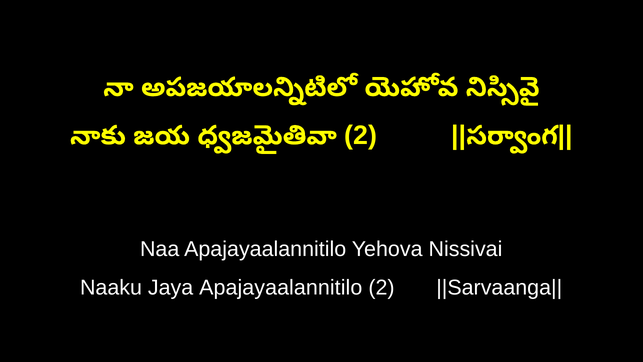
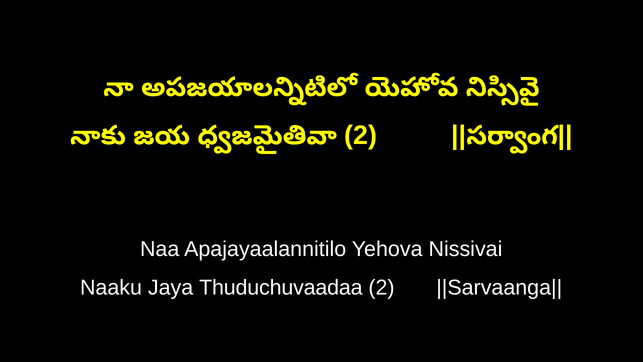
Jaya Apajayaalannitilo: Apajayaalannitilo -> Thuduchuvaadaa
